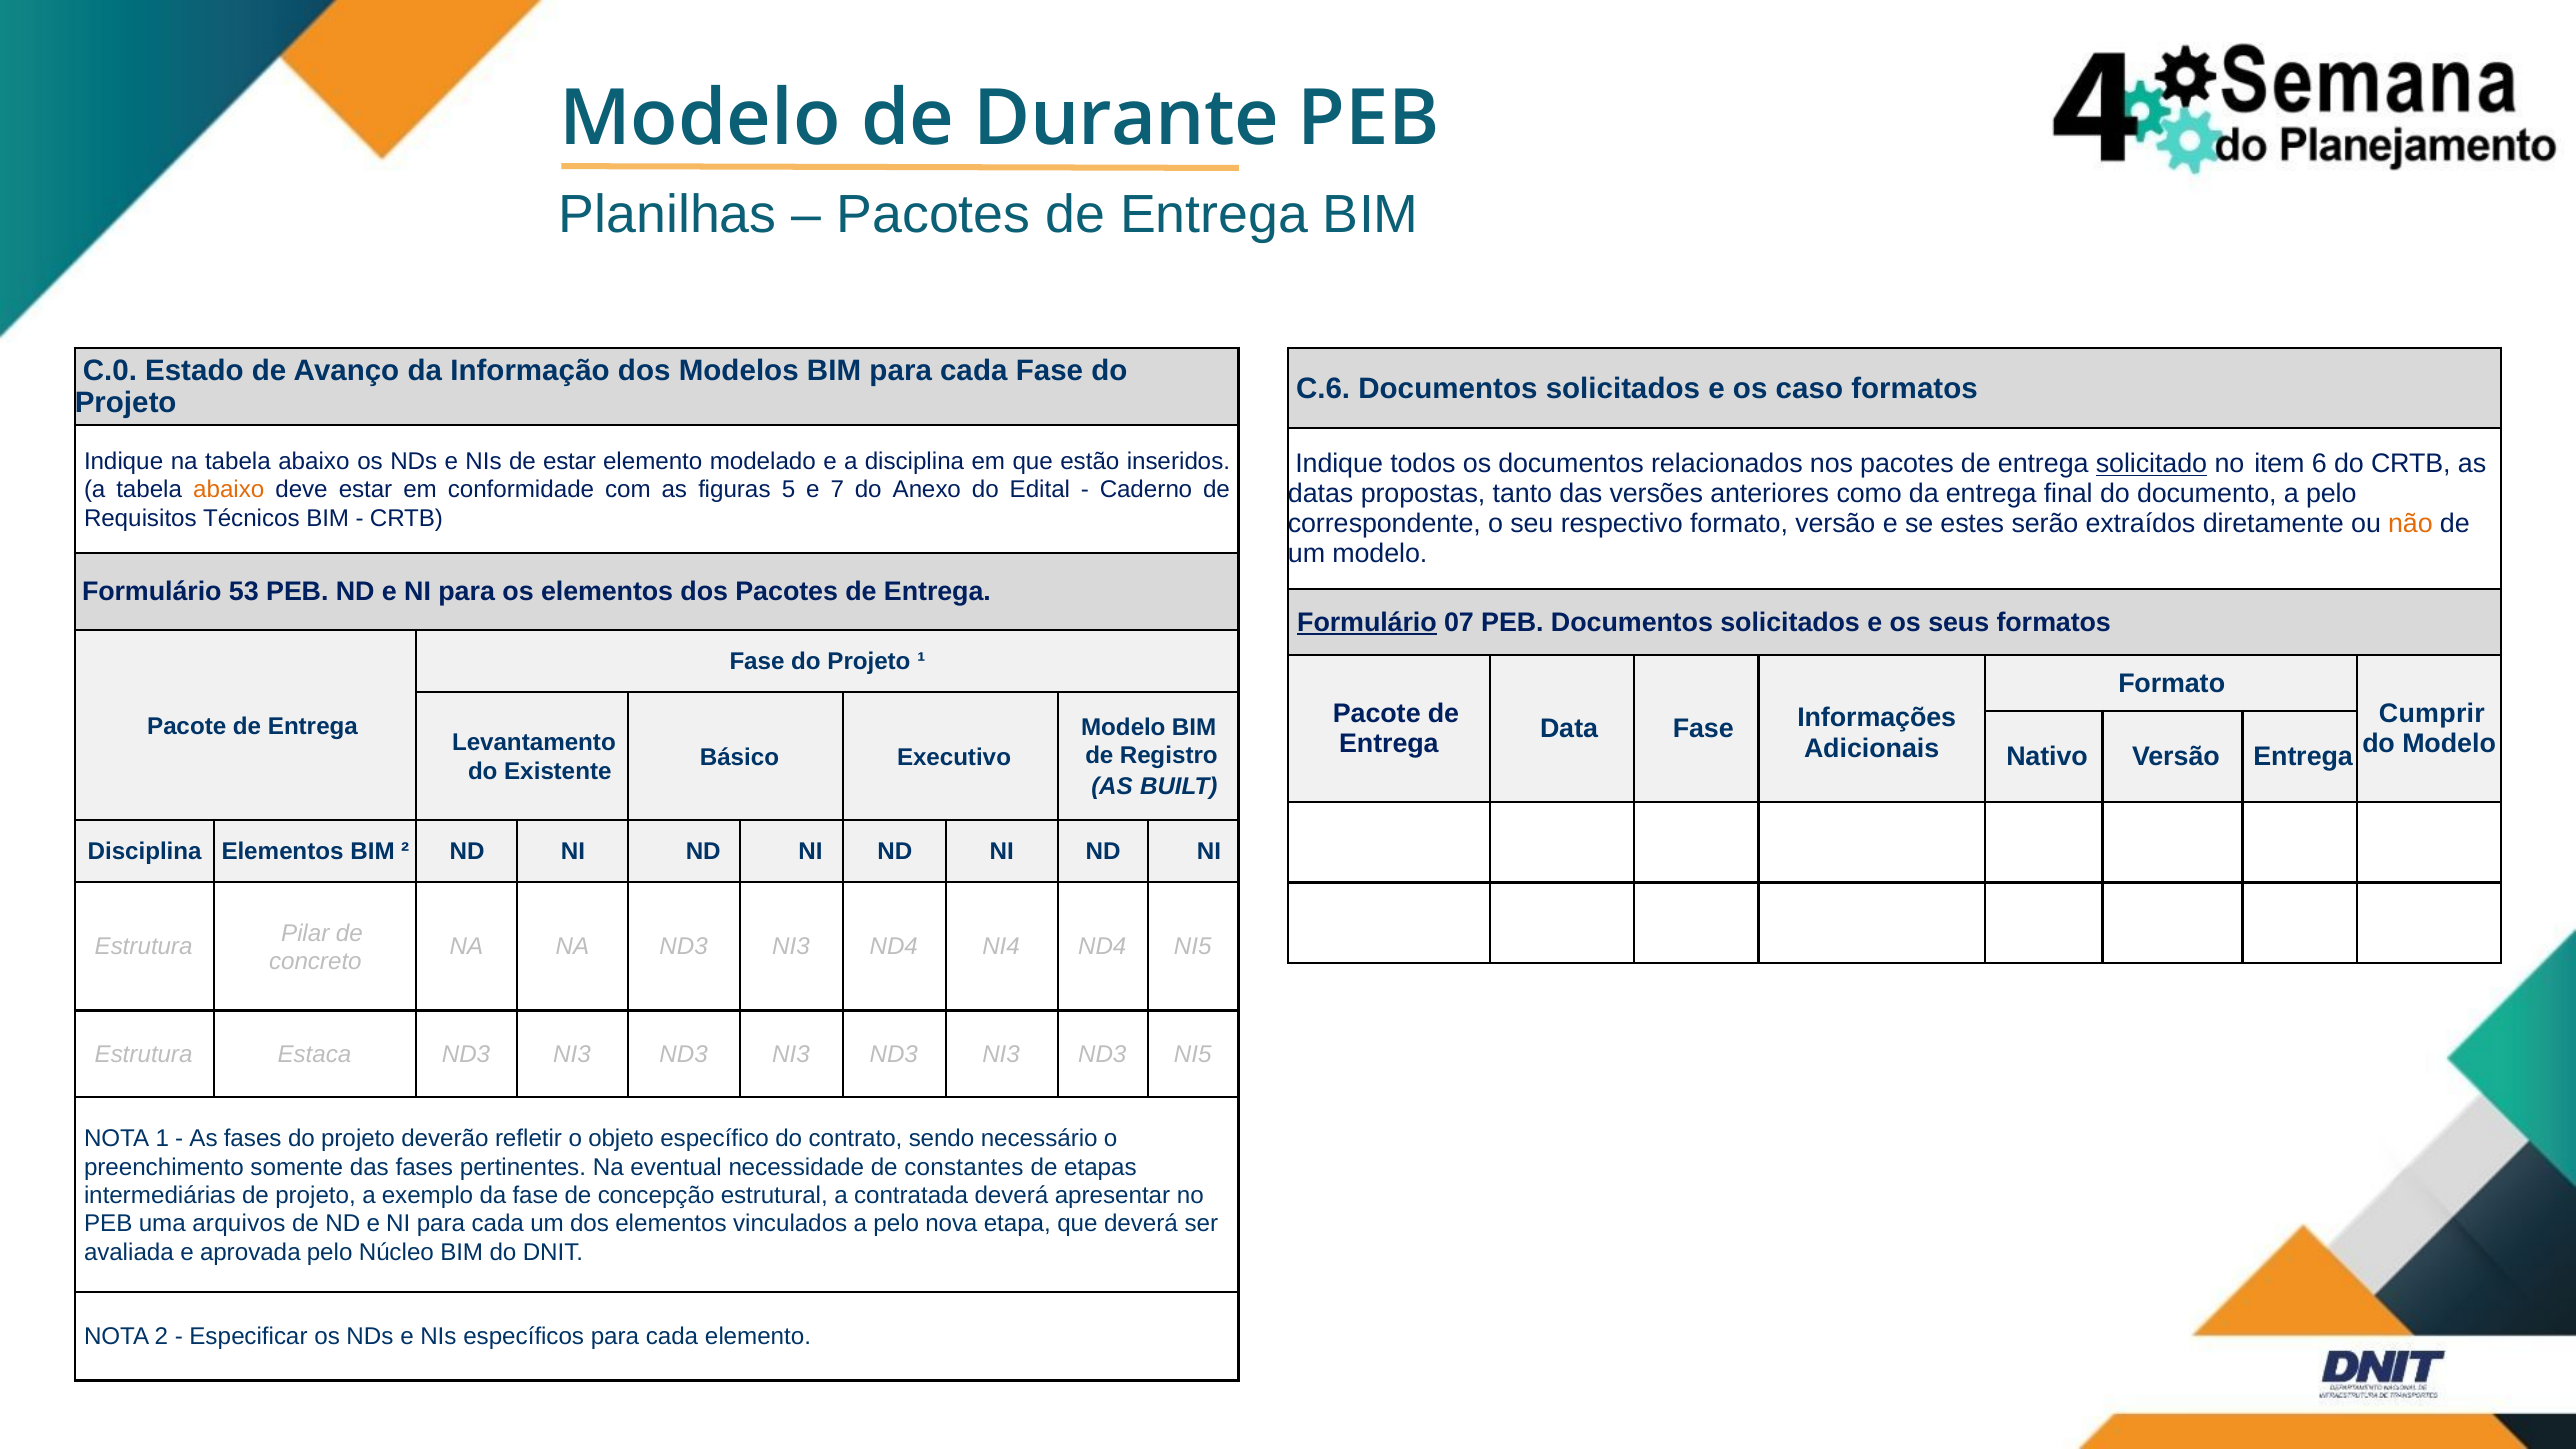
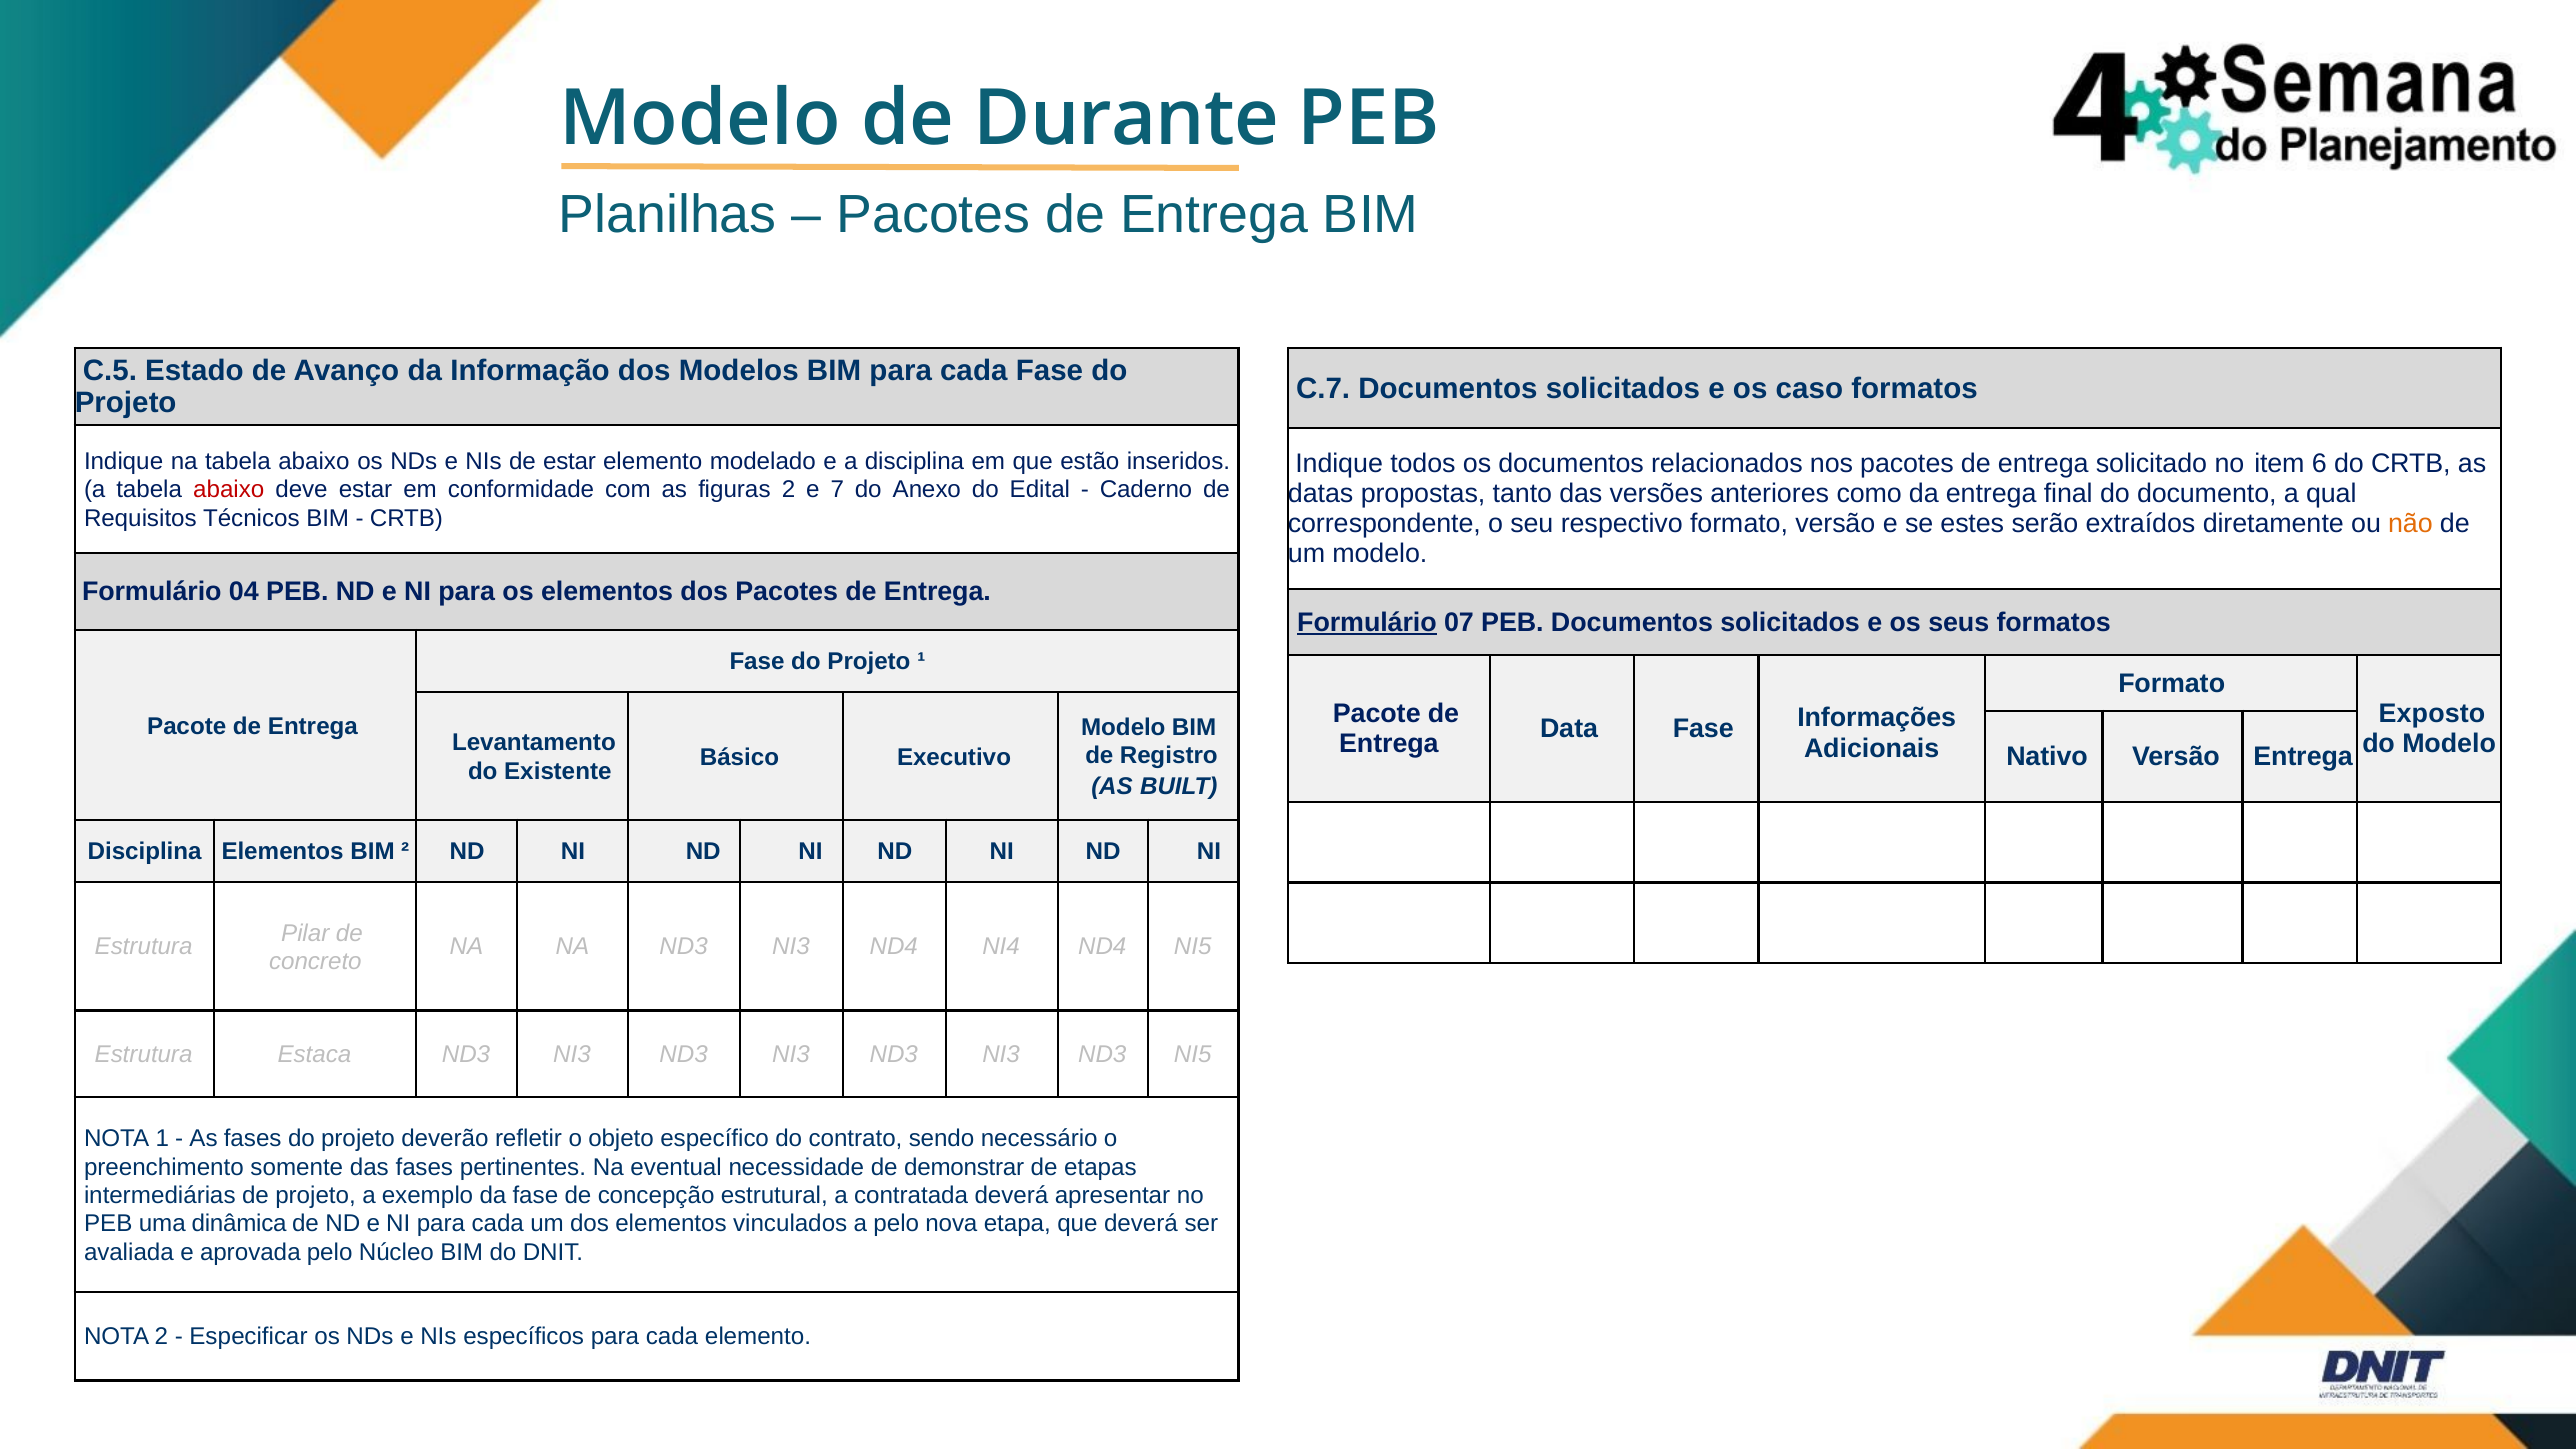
C.0: C.0 -> C.5
C.6: C.6 -> C.7
solicitado underline: present -> none
abaixo at (229, 490) colour: orange -> red
figuras 5: 5 -> 2
documento a pelo: pelo -> qual
53: 53 -> 04
Cumprir: Cumprir -> Exposto
constantes: constantes -> demonstrar
arquivos: arquivos -> dinâmica
